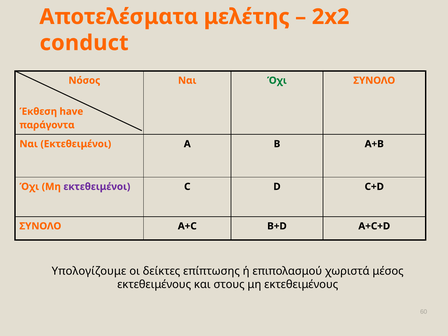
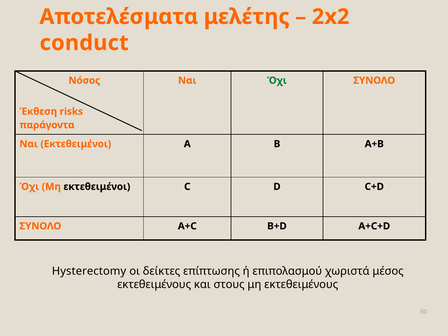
have: have -> risks
εκτεθειμένοι at (97, 187) colour: purple -> black
Υπολογίζουμε: Υπολογίζουμε -> Hysterectomy
